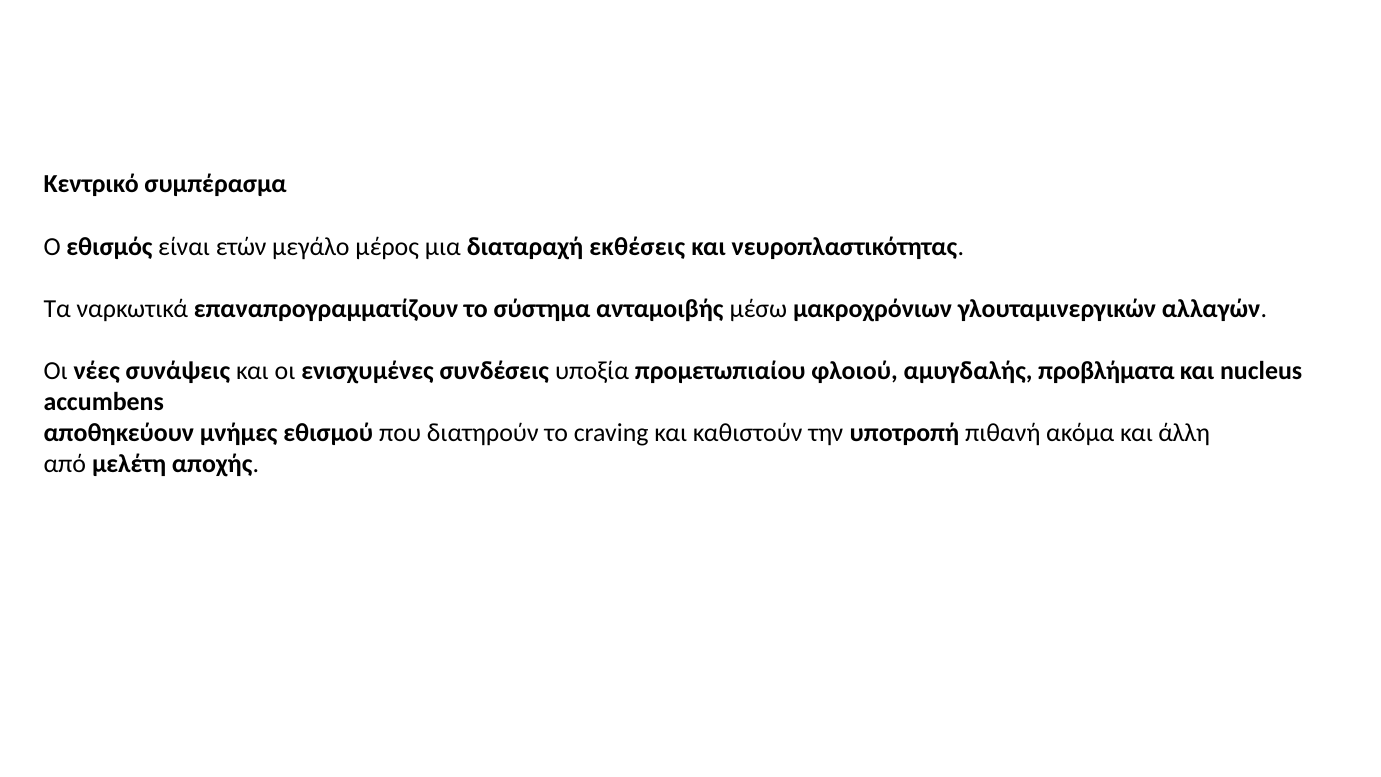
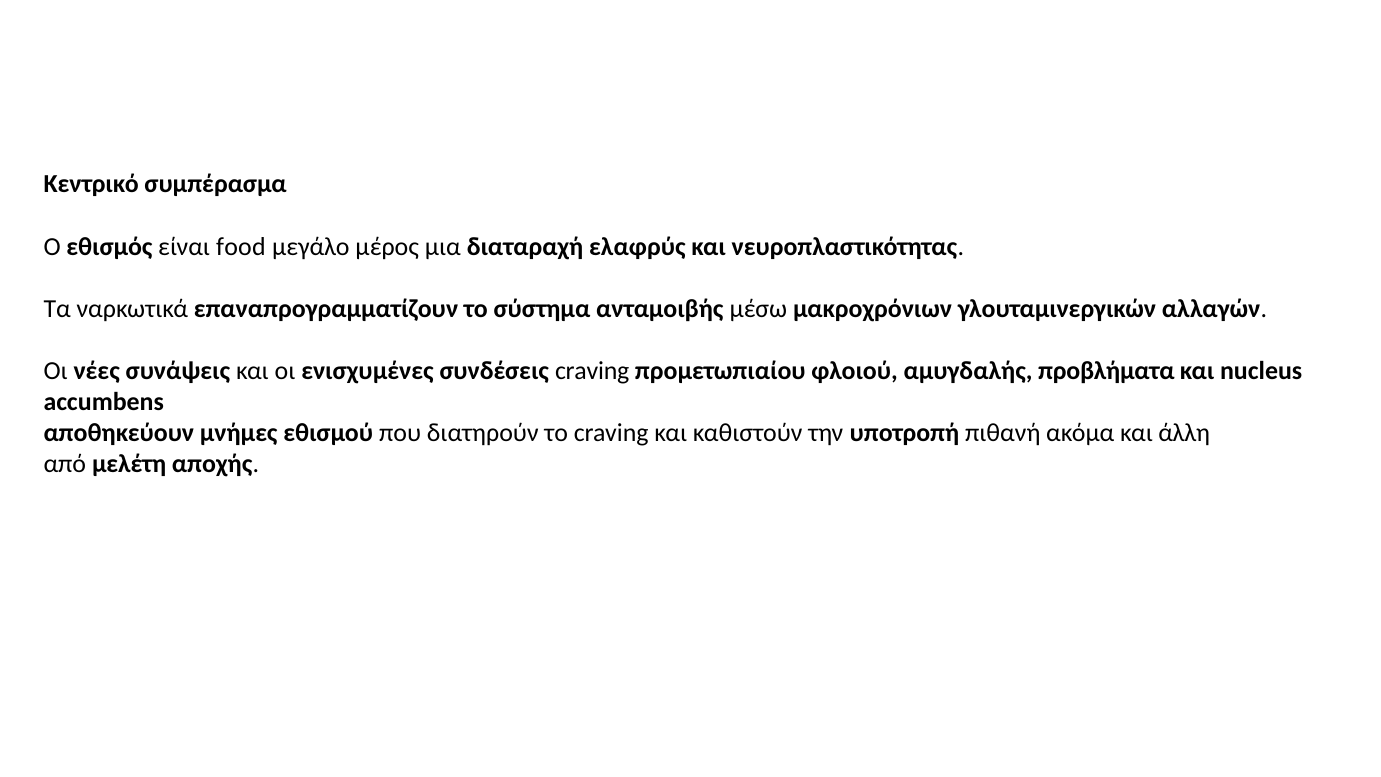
ετών: ετών -> food
εκθέσεις: εκθέσεις -> ελαφρύς
συνδέσεις υποξία: υποξία -> craving
